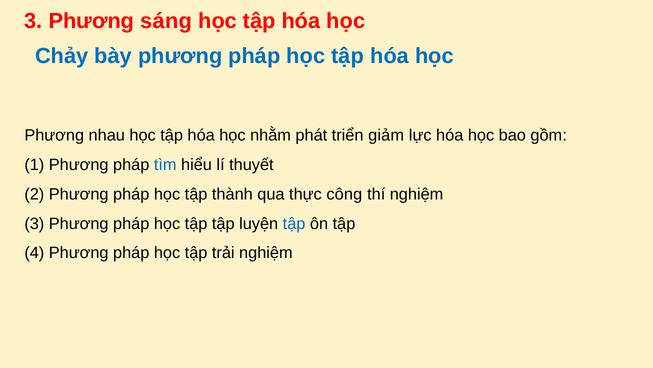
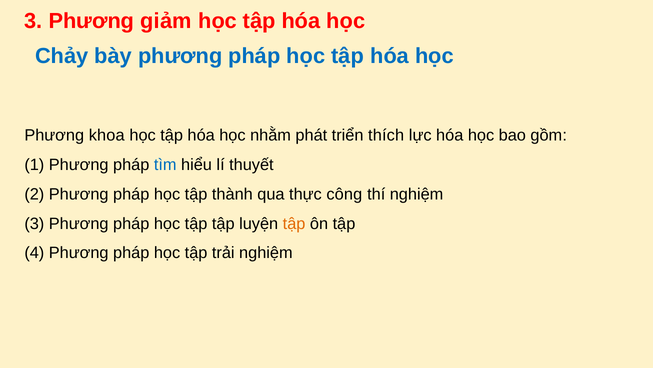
sáng: sáng -> giảm
nhau: nhau -> khoa
giảm: giảm -> thích
tập at (294, 223) colour: blue -> orange
